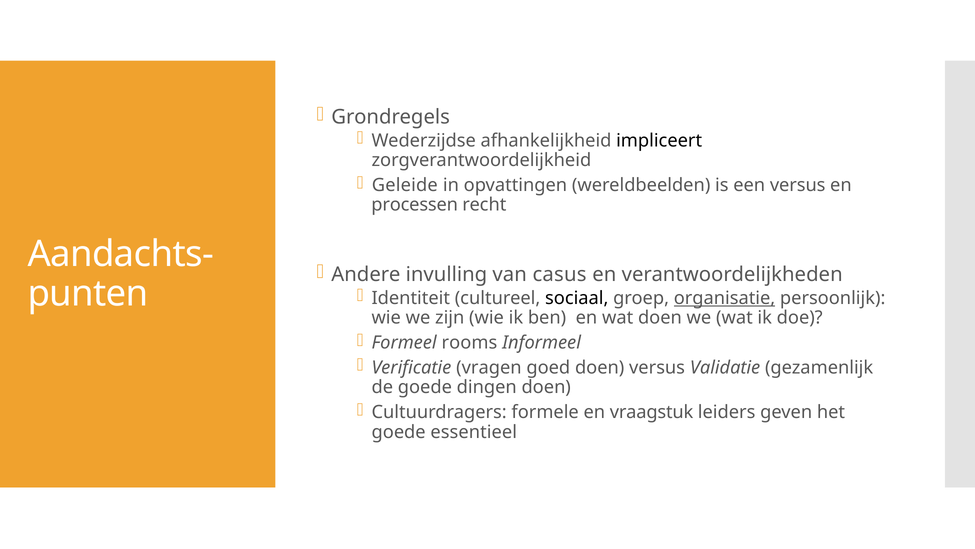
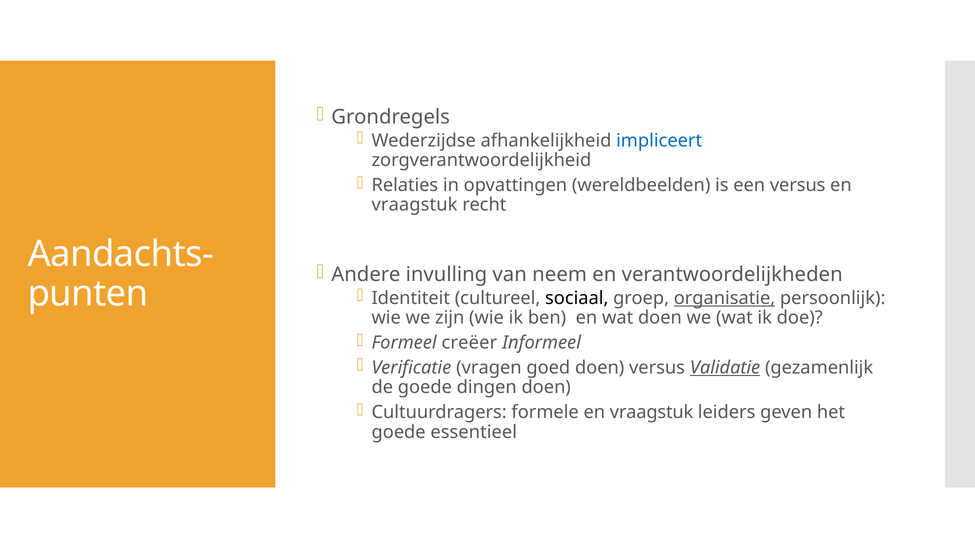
impliceert colour: black -> blue
Geleide: Geleide -> Relaties
processen at (415, 205): processen -> vraagstuk
casus: casus -> neem
rooms: rooms -> creëer
Validatie underline: none -> present
